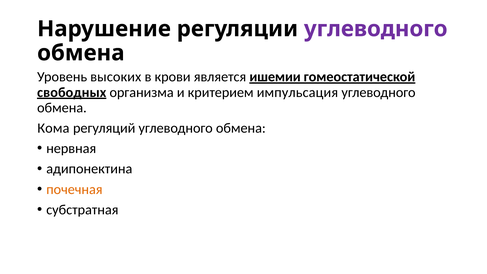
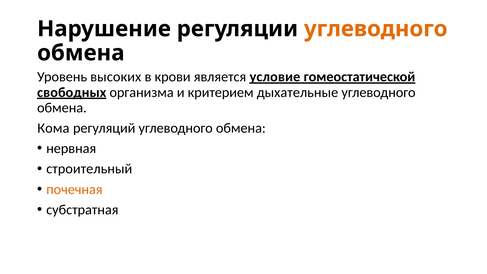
углеводного at (376, 29) colour: purple -> orange
ишемии: ишемии -> условие
импульсация: импульсация -> дыхательные
адипонектина: адипонектина -> строительный
